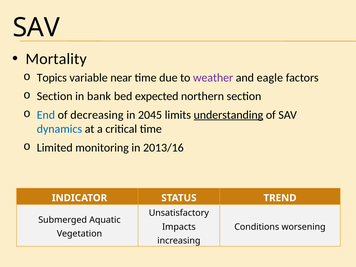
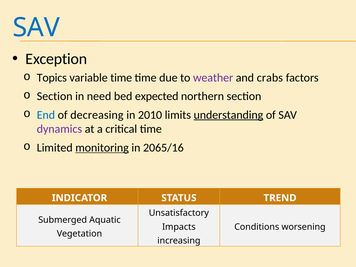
SAV at (36, 28) colour: black -> blue
Mortality: Mortality -> Exception
variable near: near -> time
eagle: eagle -> crabs
bank: bank -> need
2045: 2045 -> 2010
dynamics colour: blue -> purple
monitoring underline: none -> present
2013/16: 2013/16 -> 2065/16
